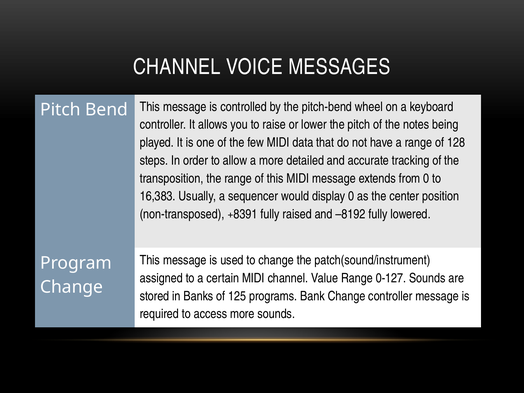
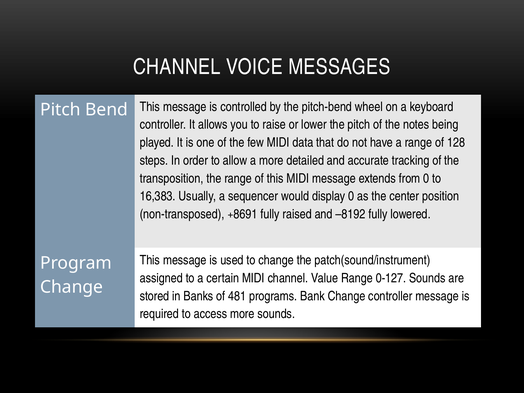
+8391: +8391 -> +8691
125: 125 -> 481
